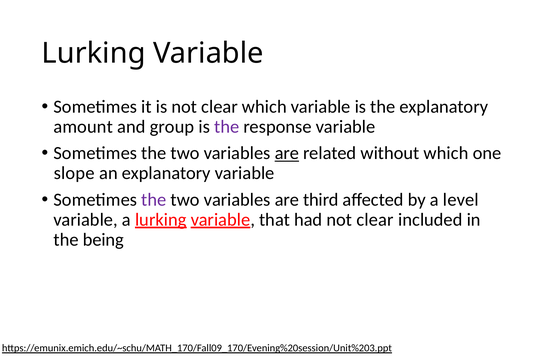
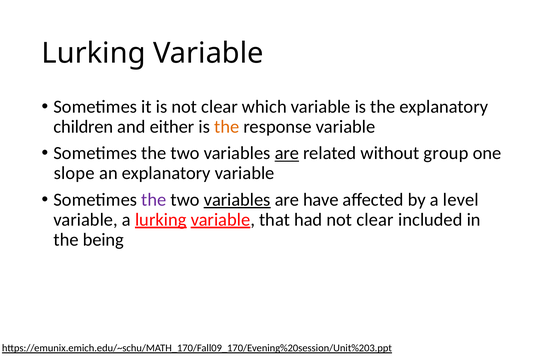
amount: amount -> children
group: group -> either
the at (227, 127) colour: purple -> orange
without which: which -> group
variables at (237, 200) underline: none -> present
third: third -> have
